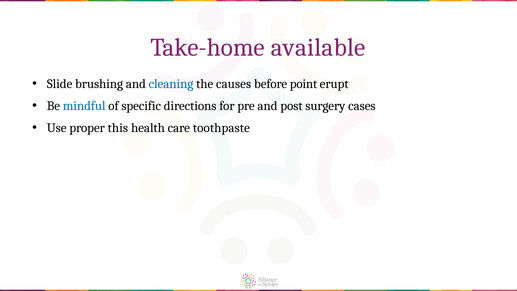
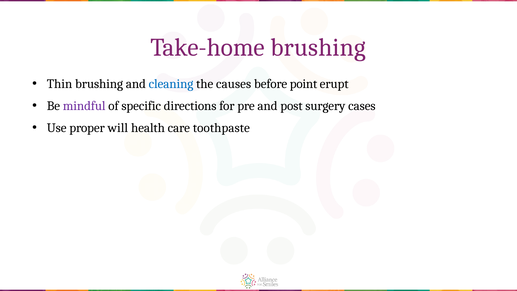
Take-home available: available -> brushing
Slide: Slide -> Thin
mindful colour: blue -> purple
this: this -> will
